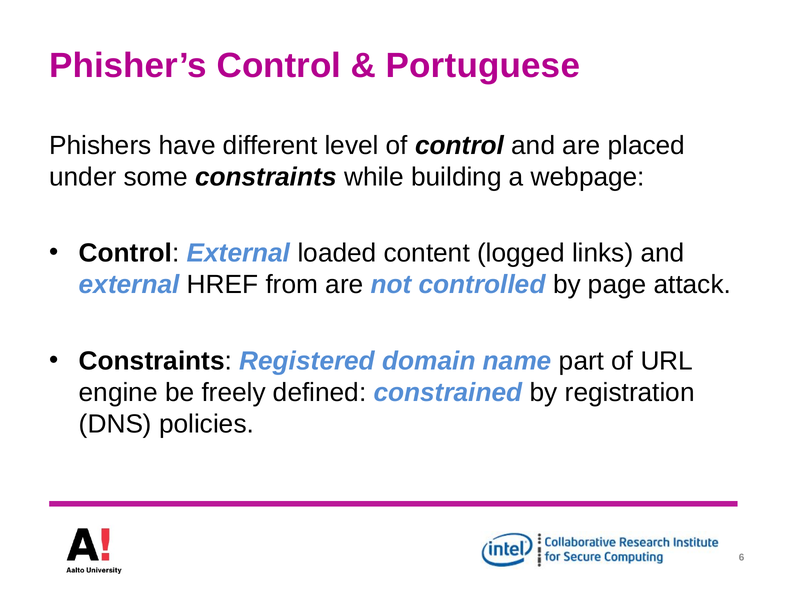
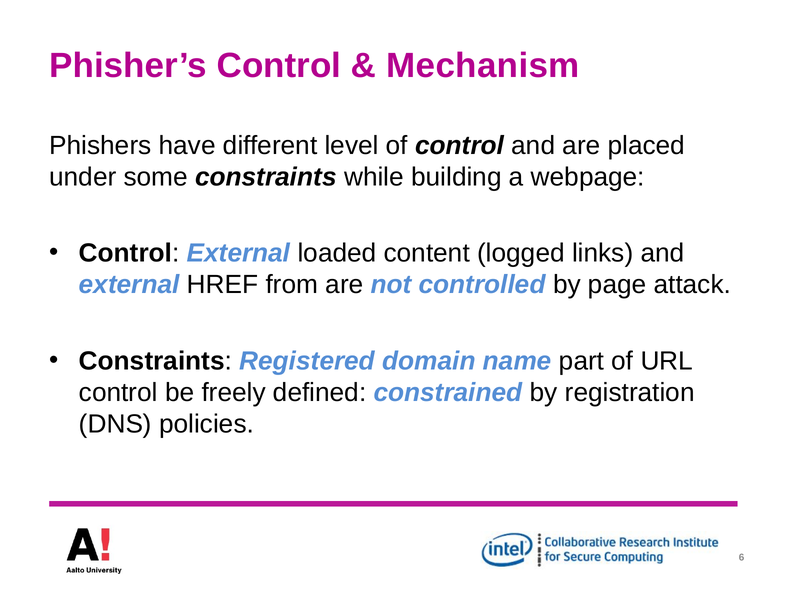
Portuguese: Portuguese -> Mechanism
engine at (118, 392): engine -> control
